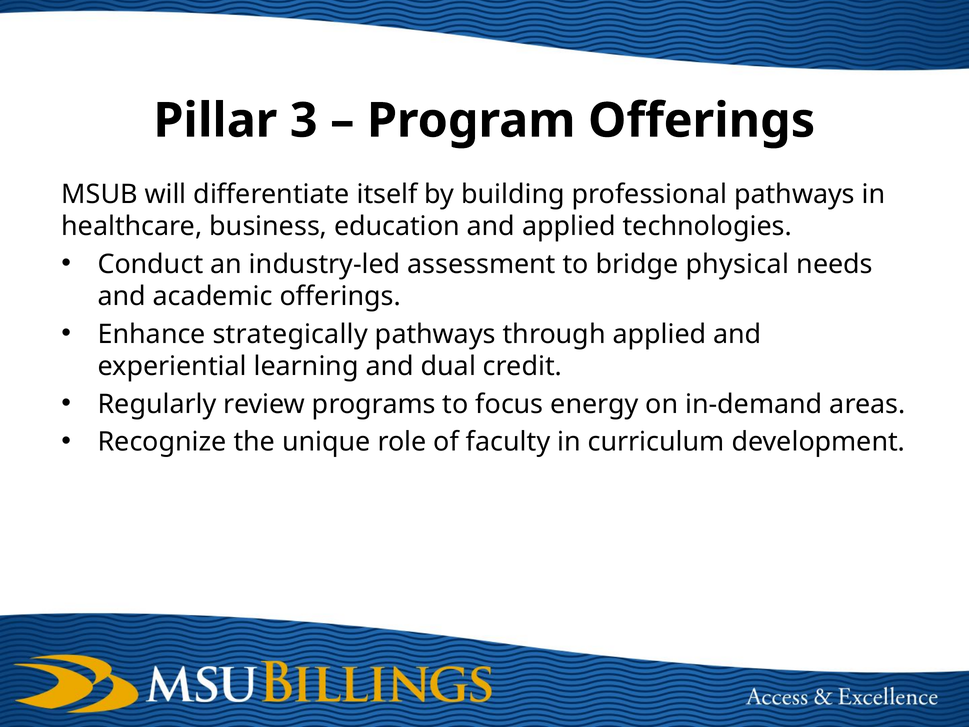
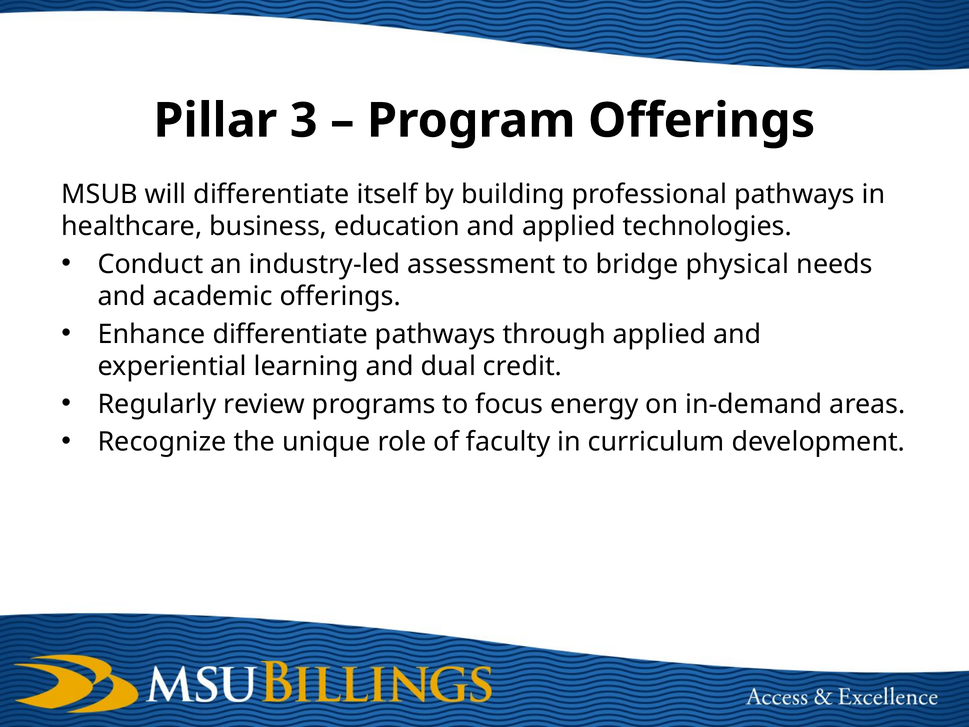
Enhance strategically: strategically -> differentiate
